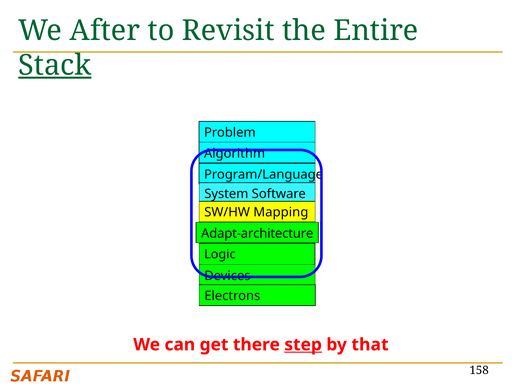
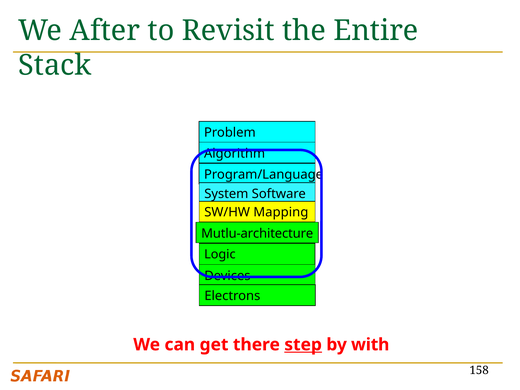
Stack underline: present -> none
Adapt-architecture: Adapt-architecture -> Mutlu-architecture
that: that -> with
